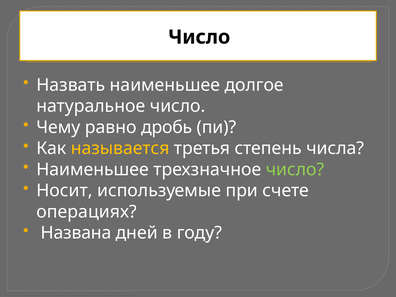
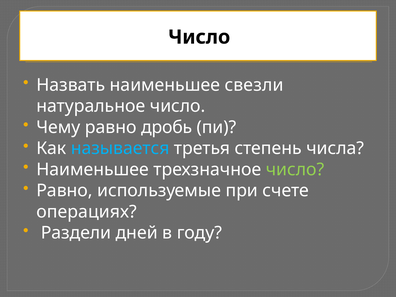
долгое: долгое -> свезли
называется colour: yellow -> light blue
Носит at (64, 191): Носит -> Равно
Названа: Названа -> Раздели
